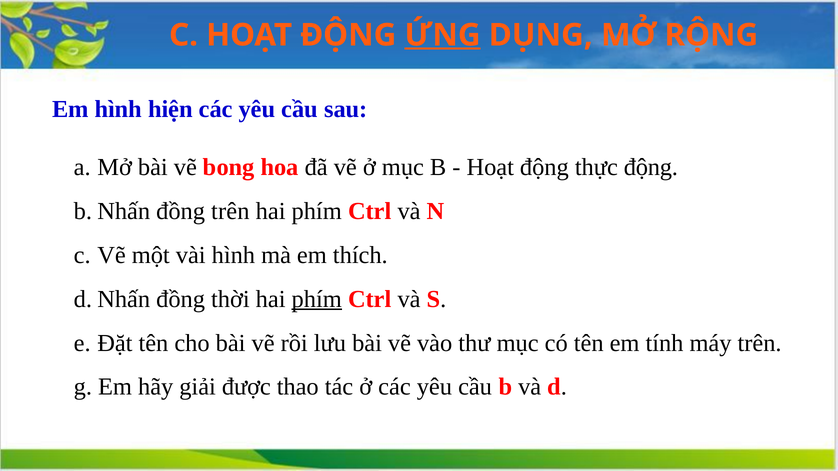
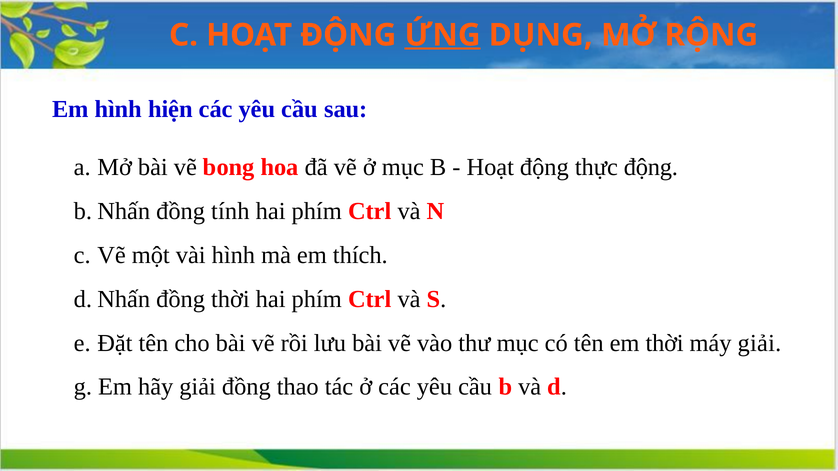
đồng trên: trên -> tính
phím at (317, 299) underline: present -> none
em tính: tính -> thời
máy trên: trên -> giải
giải được: được -> đồng
